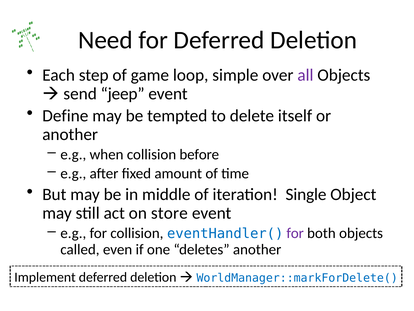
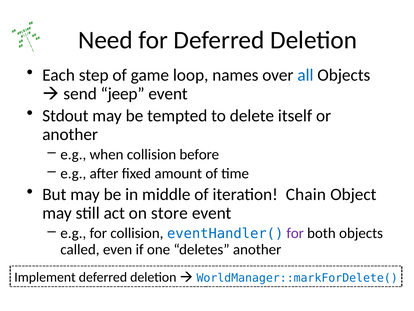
simple: simple -> names
all colour: purple -> blue
Define: Define -> Stdout
Single: Single -> Chain
